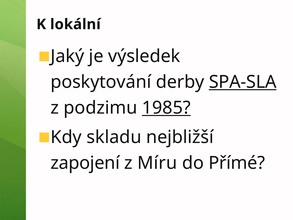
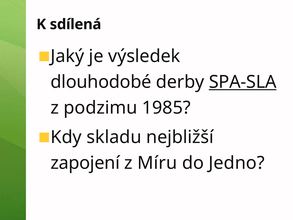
lokální: lokální -> sdílená
poskytování: poskytování -> dlouhodobé
1985 underline: present -> none
Přímé: Přímé -> Jedno
